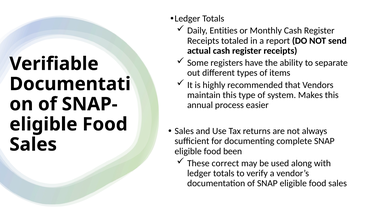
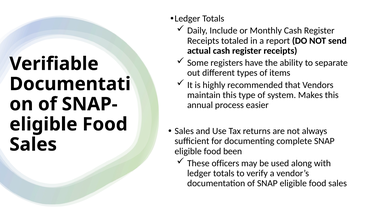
Entities: Entities -> Include
correct: correct -> officers
